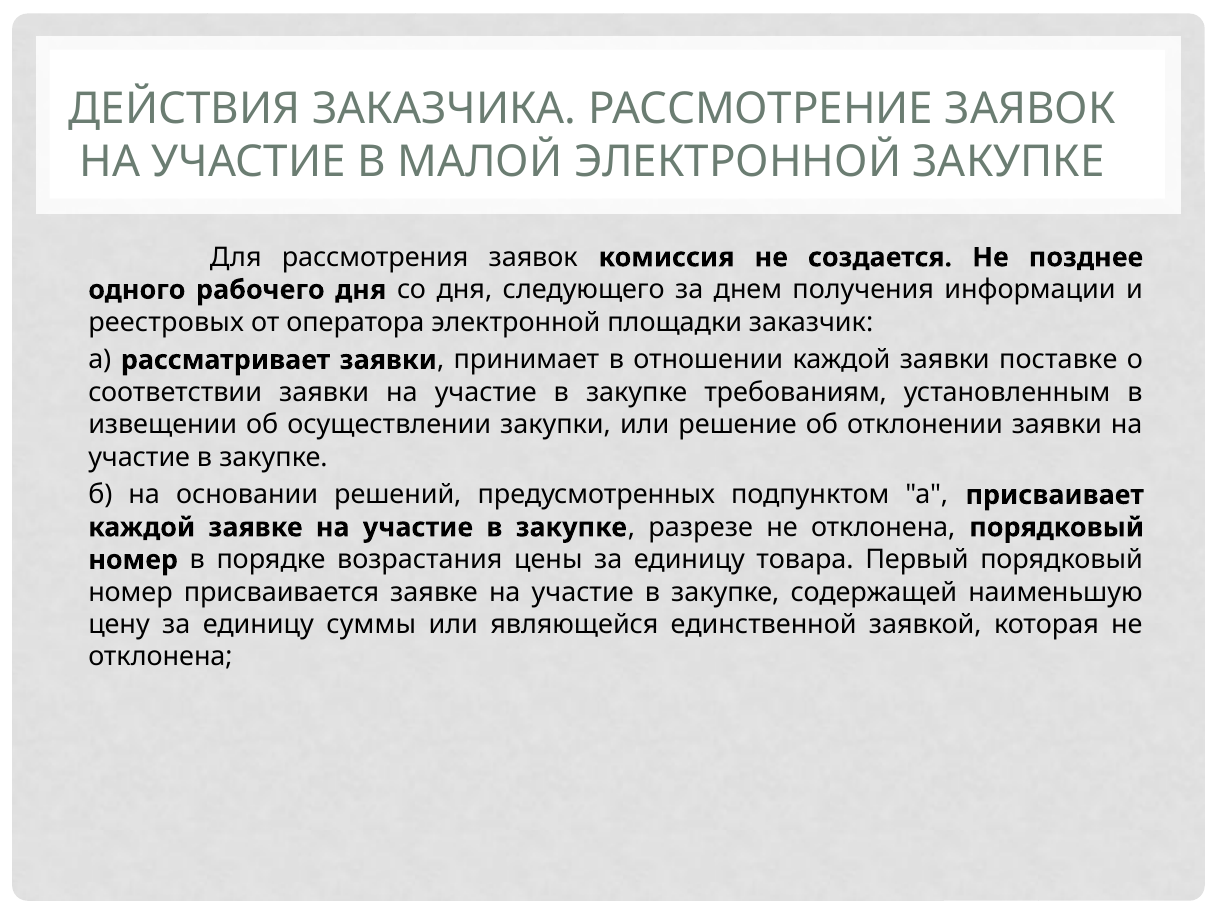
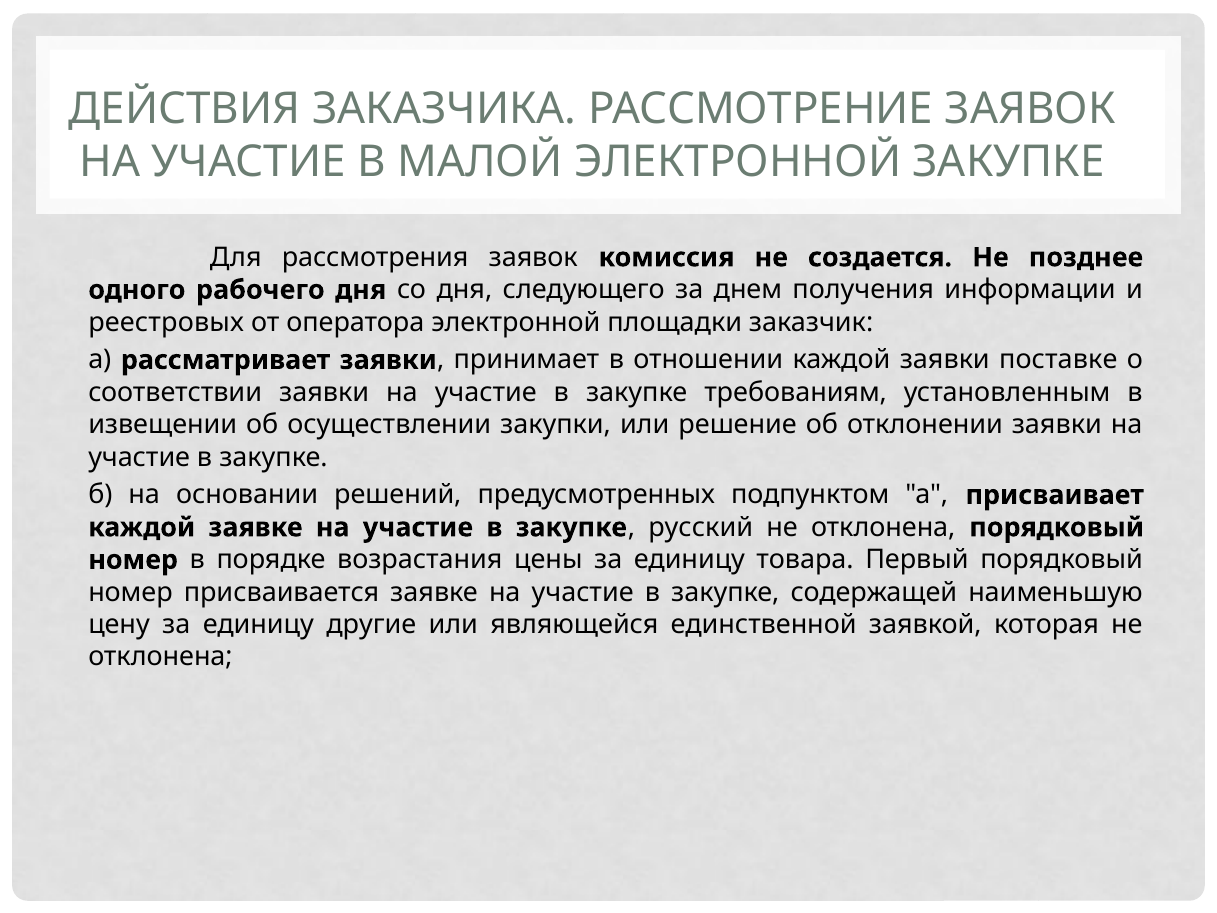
разрезе: разрезе -> русский
суммы: суммы -> другие
